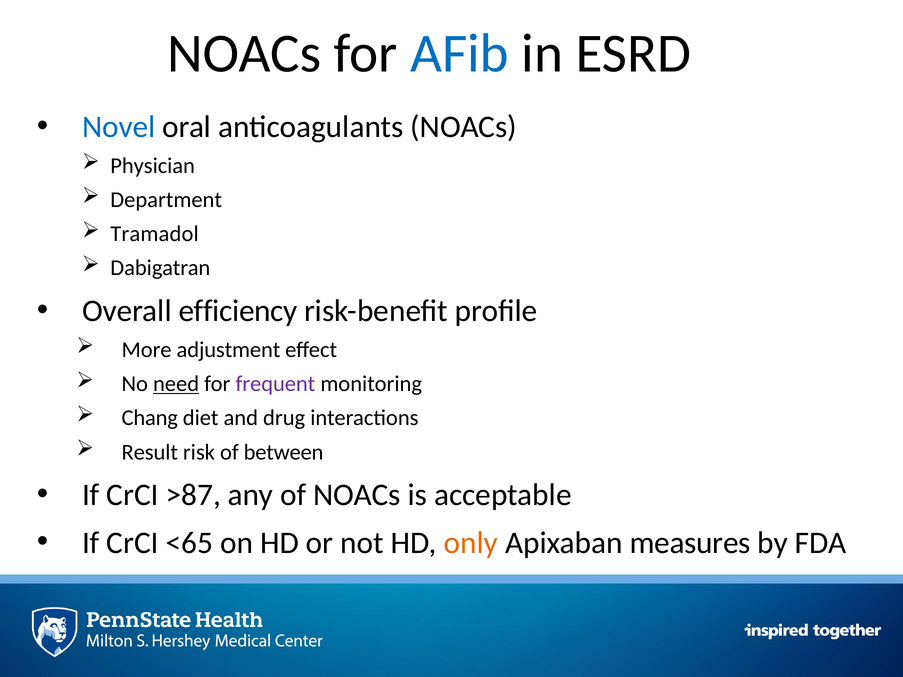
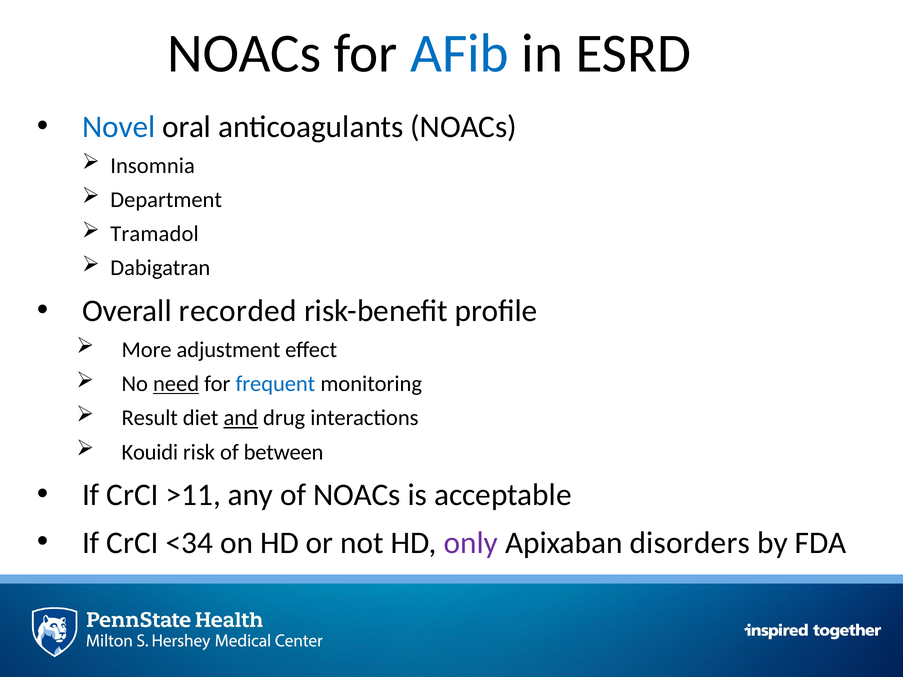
Physician: Physician -> Insomnia
efficiency: efficiency -> recorded
frequent colour: purple -> blue
Chang: Chang -> Result
and underline: none -> present
Result: Result -> Kouidi
>87: >87 -> >11
<65: <65 -> <34
only colour: orange -> purple
measures: measures -> disorders
